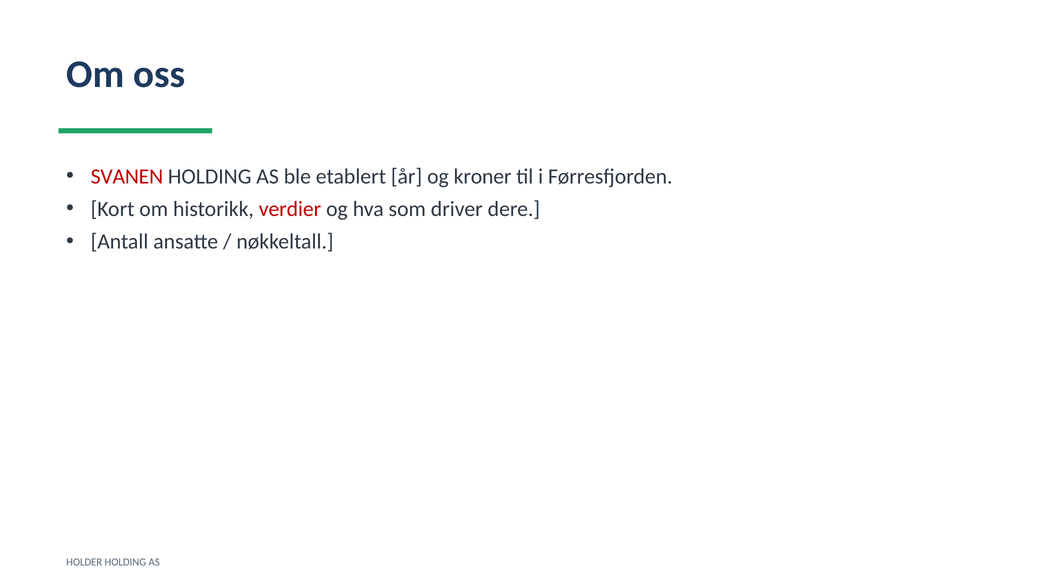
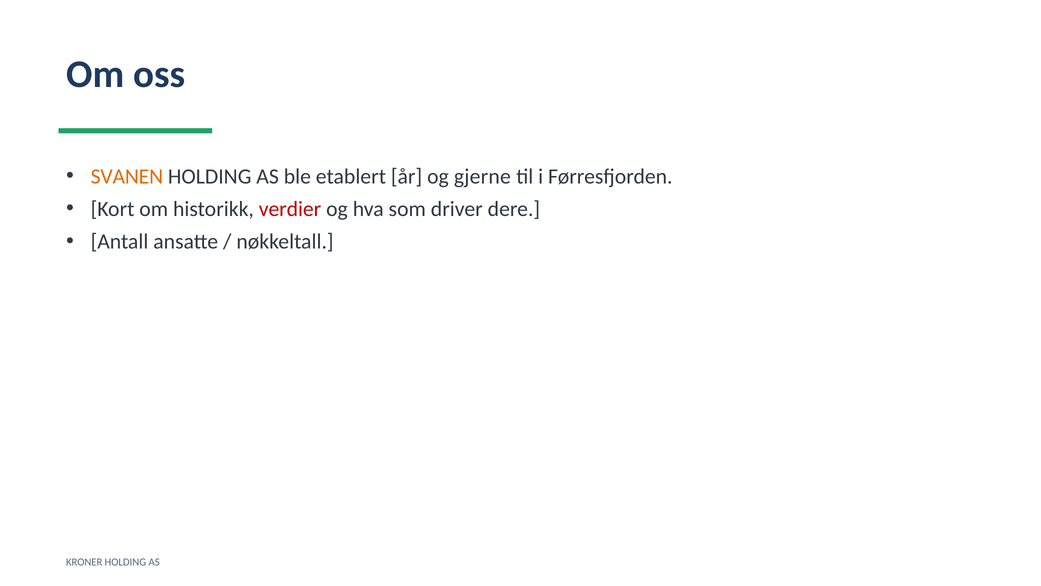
SVANEN colour: red -> orange
kroner: kroner -> gjerne
HOLDER: HOLDER -> KRONER
